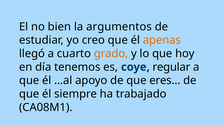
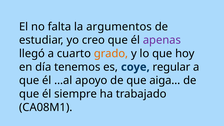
bien: bien -> falta
apenas colour: orange -> purple
eres…: eres… -> aiga…
